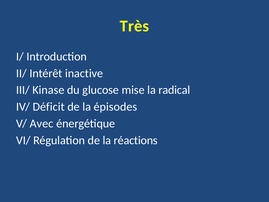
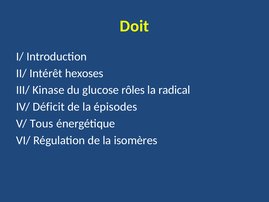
Très: Très -> Doit
inactive: inactive -> hexoses
mise: mise -> rôles
Avec: Avec -> Tous
réactions: réactions -> isomères
